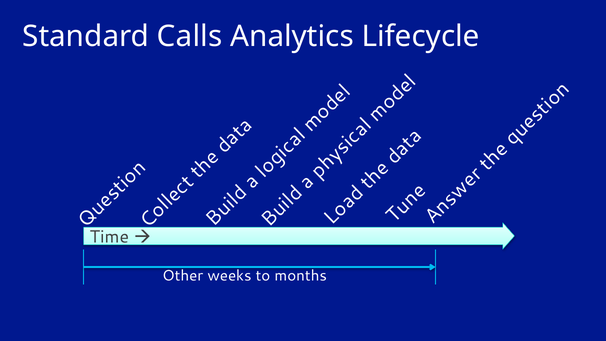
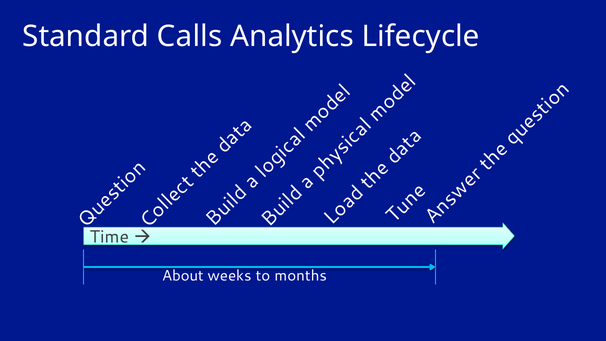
Other: Other -> About
